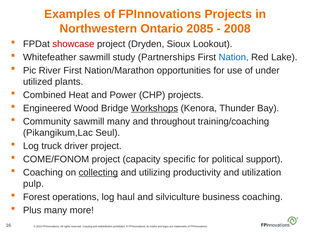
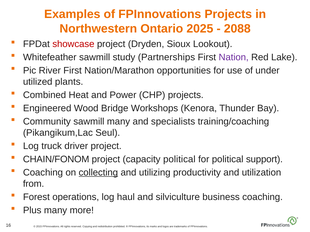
2085: 2085 -> 2025
2008: 2008 -> 2088
Nation colour: blue -> purple
Workshops underline: present -> none
throughout: throughout -> specialists
COME/FONOM: COME/FONOM -> CHAIN/FONOM
capacity specific: specific -> political
pulp: pulp -> from
